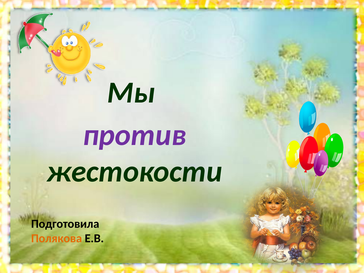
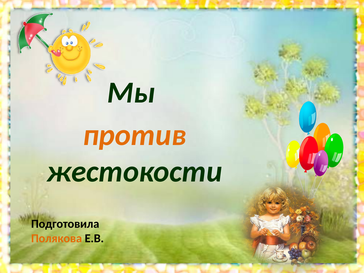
против colour: purple -> orange
